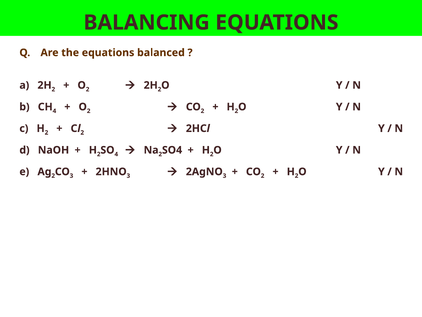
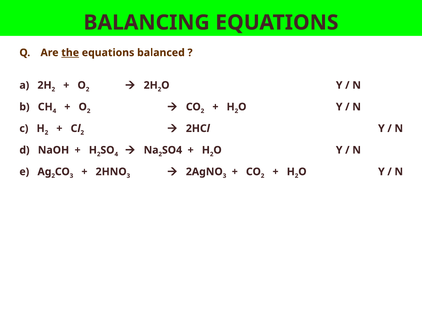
the underline: none -> present
